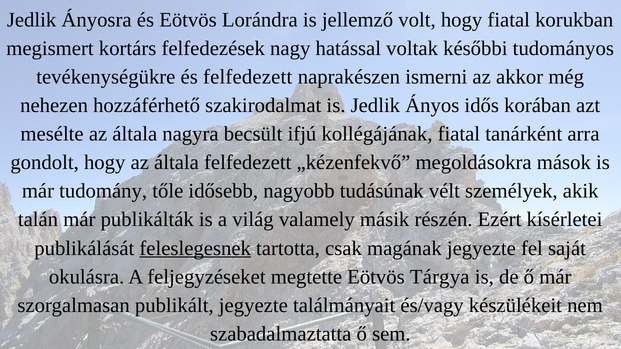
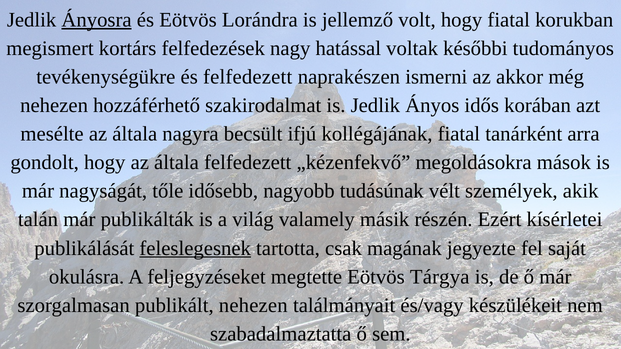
Ányosra underline: none -> present
tudomány: tudomány -> nagyságát
publikált jegyezte: jegyezte -> nehezen
